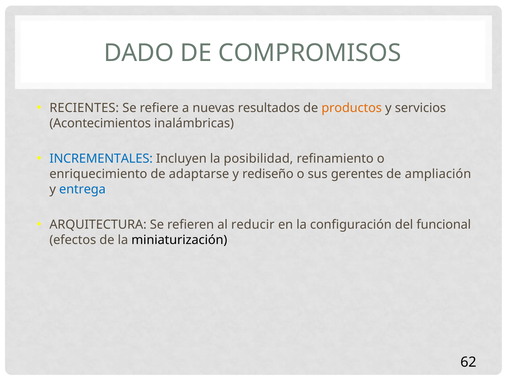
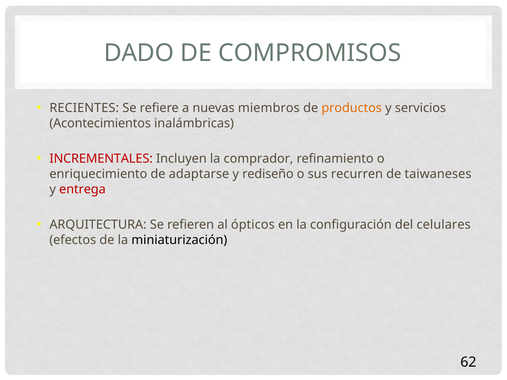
resultados: resultados -> miembros
INCREMENTALES colour: blue -> red
posibilidad: posibilidad -> comprador
gerentes: gerentes -> recurren
ampliación: ampliación -> taiwaneses
entrega colour: blue -> red
reducir: reducir -> ópticos
funcional: funcional -> celulares
